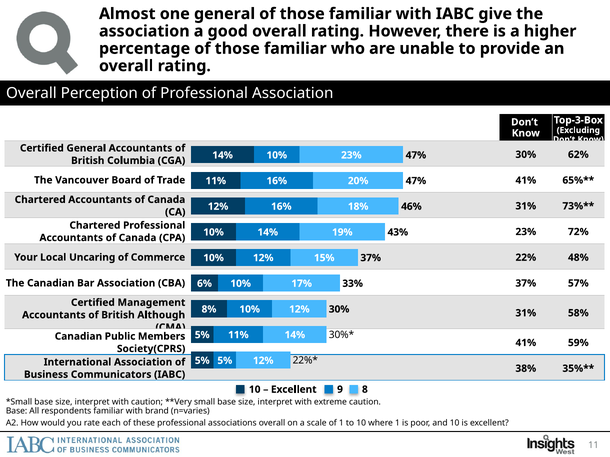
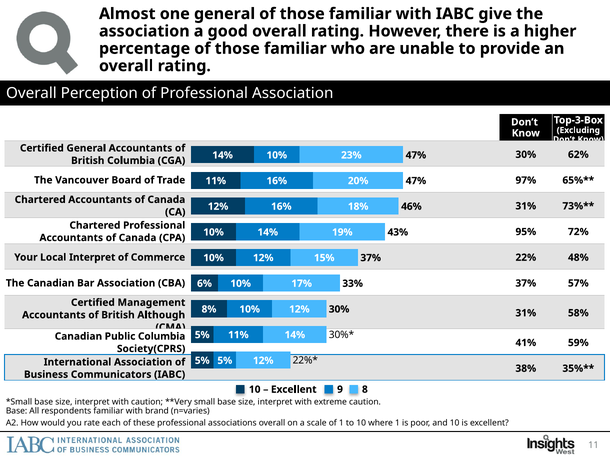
Trade 41%: 41% -> 97%
23% at (526, 232): 23% -> 95%
Local Uncaring: Uncaring -> Interpret
Public Members: Members -> Columbia
